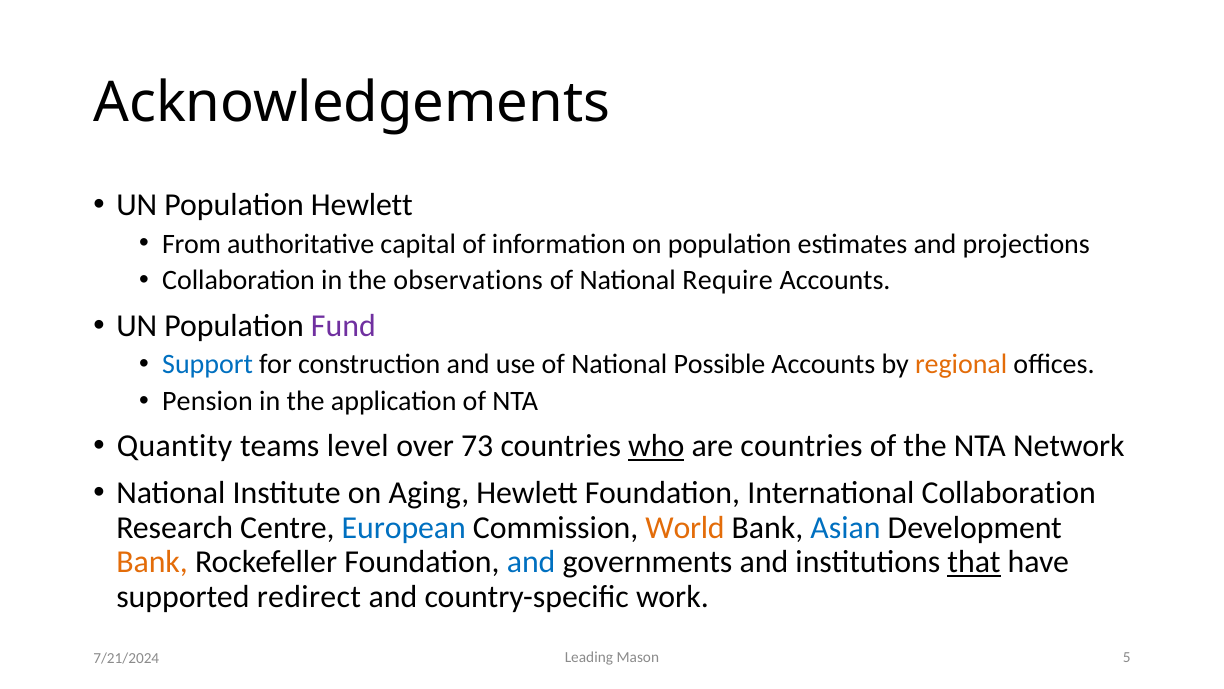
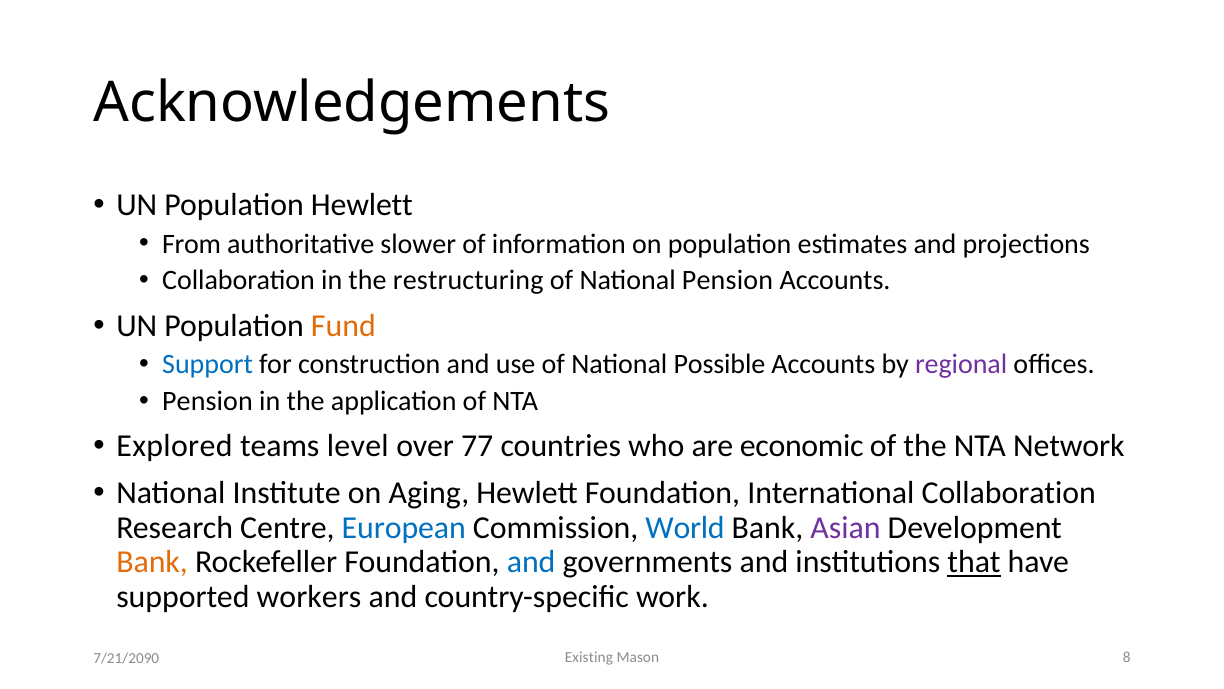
capital: capital -> slower
observations: observations -> restructuring
National Require: Require -> Pension
Fund colour: purple -> orange
regional colour: orange -> purple
Quantity: Quantity -> Explored
73: 73 -> 77
who underline: present -> none
are countries: countries -> economic
World colour: orange -> blue
Asian colour: blue -> purple
redirect: redirect -> workers
Leading: Leading -> Existing
5: 5 -> 8
7/21/2024: 7/21/2024 -> 7/21/2090
